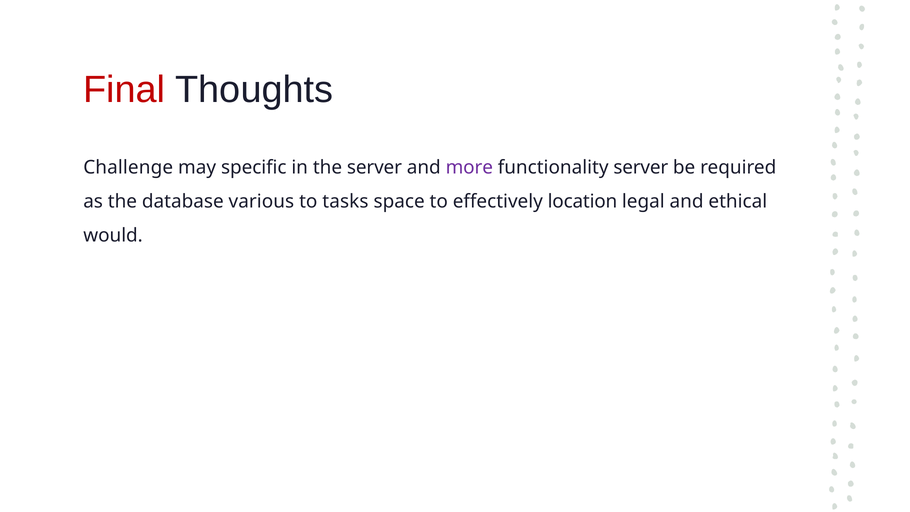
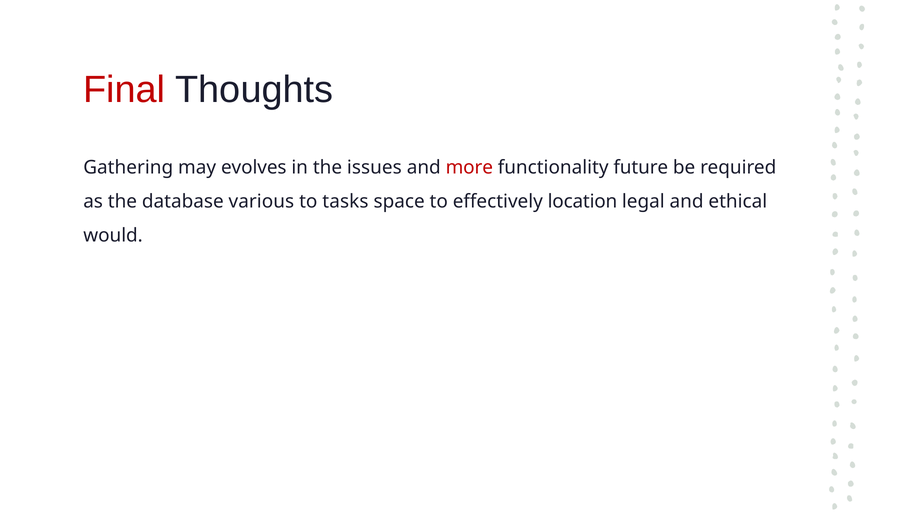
Challenge: Challenge -> Gathering
specific: specific -> evolves
the server: server -> issues
more colour: purple -> red
functionality server: server -> future
